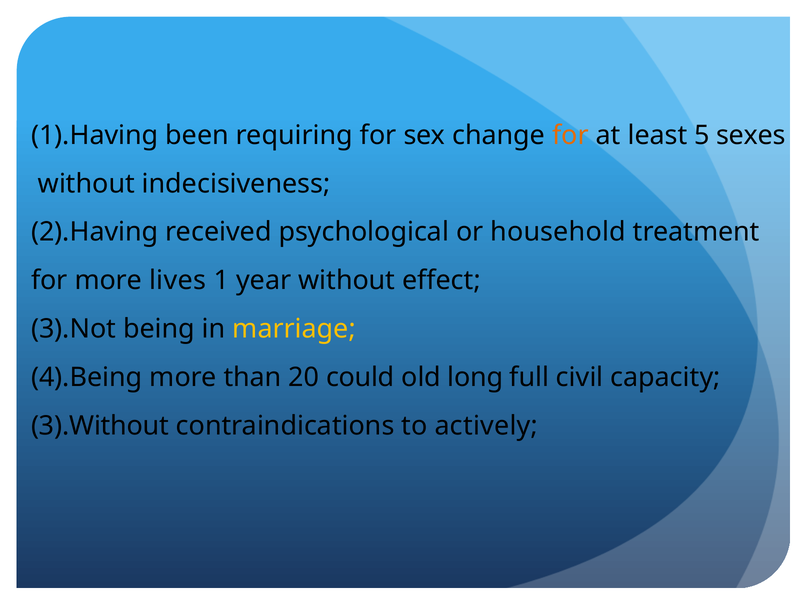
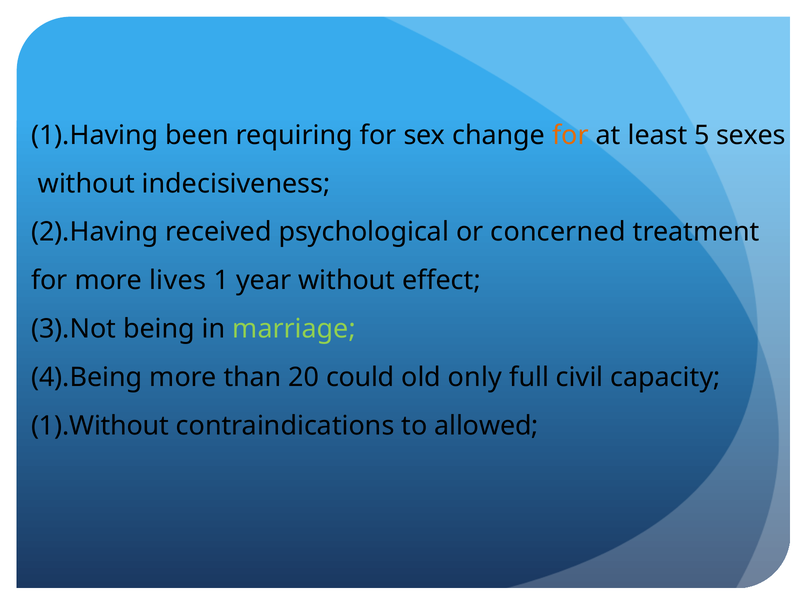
household: household -> concerned
marriage colour: yellow -> light green
long: long -> only
3).Without: 3).Without -> 1).Without
actively: actively -> allowed
